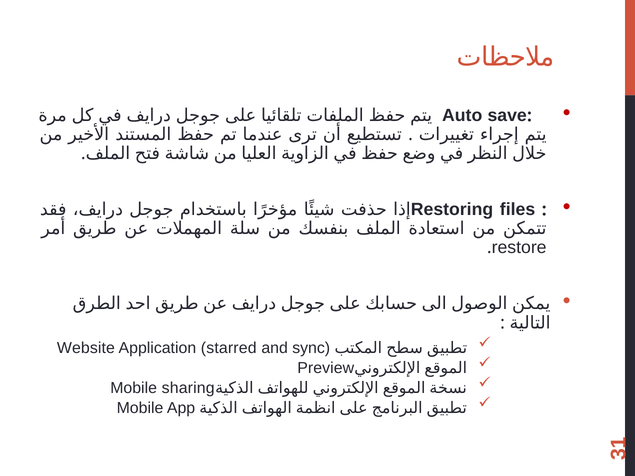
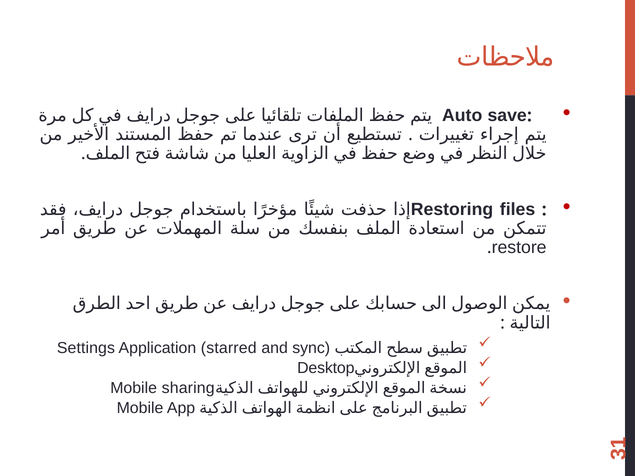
Website: Website -> Settings
Preview: Preview -> Desktop
